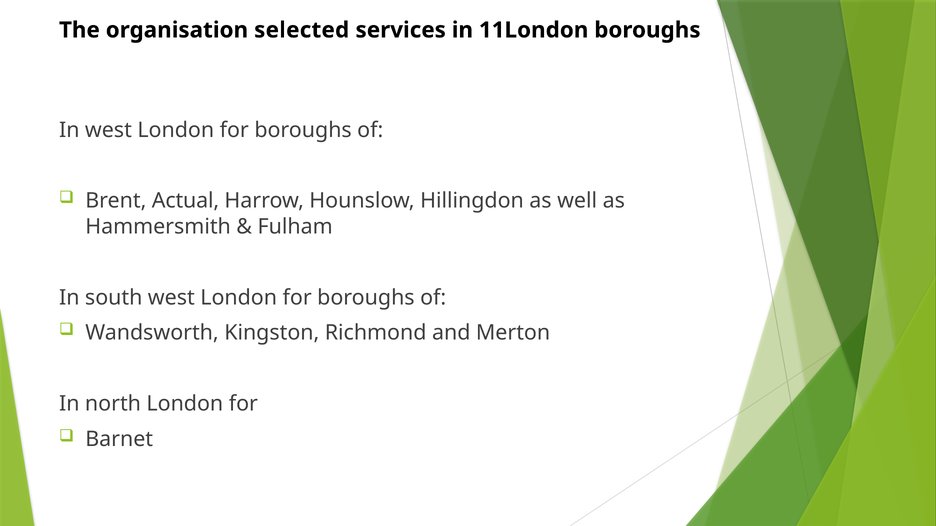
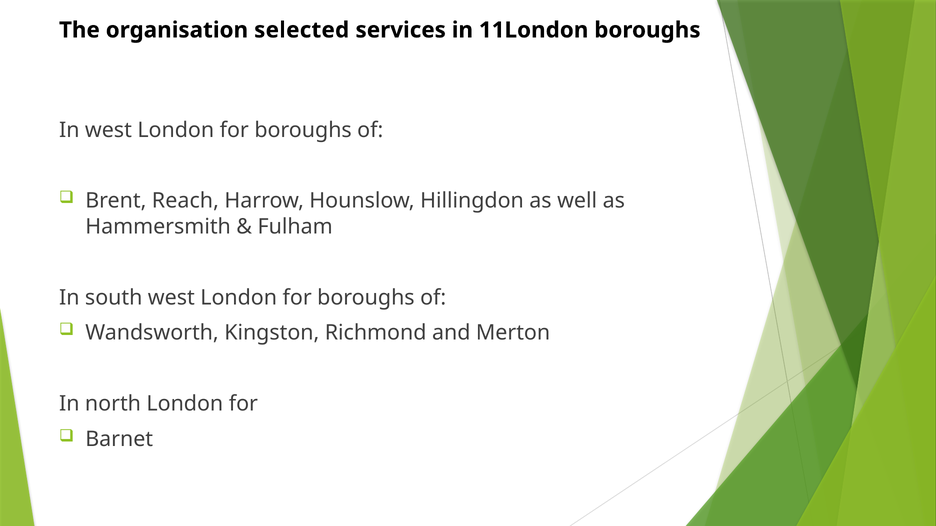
Actual: Actual -> Reach
